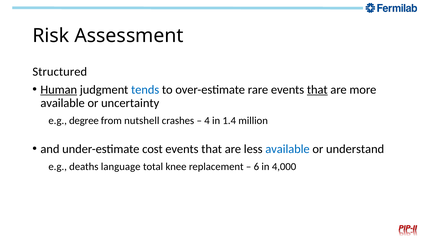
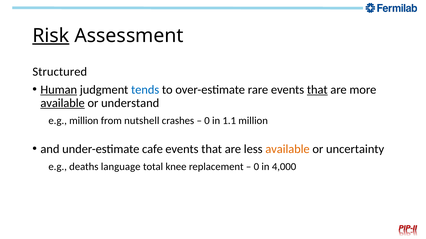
Risk underline: none -> present
available at (63, 103) underline: none -> present
uncertainty: uncertainty -> understand
e.g degree: degree -> million
4 at (207, 121): 4 -> 0
1.4: 1.4 -> 1.1
cost: cost -> cafe
available at (288, 149) colour: blue -> orange
understand: understand -> uncertainty
6 at (256, 167): 6 -> 0
